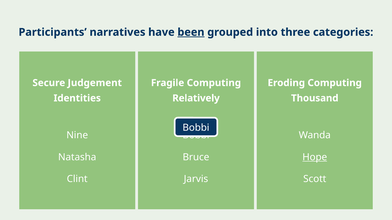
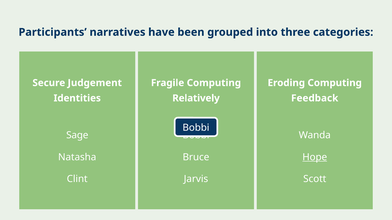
been underline: present -> none
Thousand: Thousand -> Feedback
Nine: Nine -> Sage
